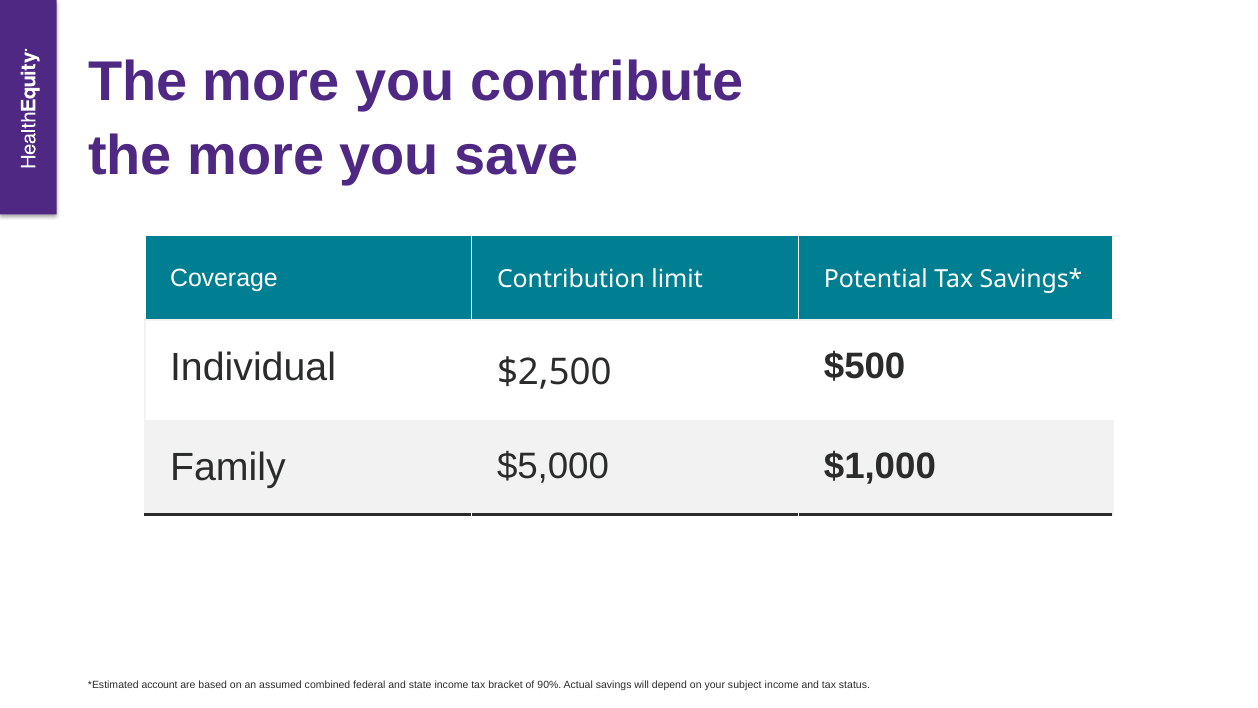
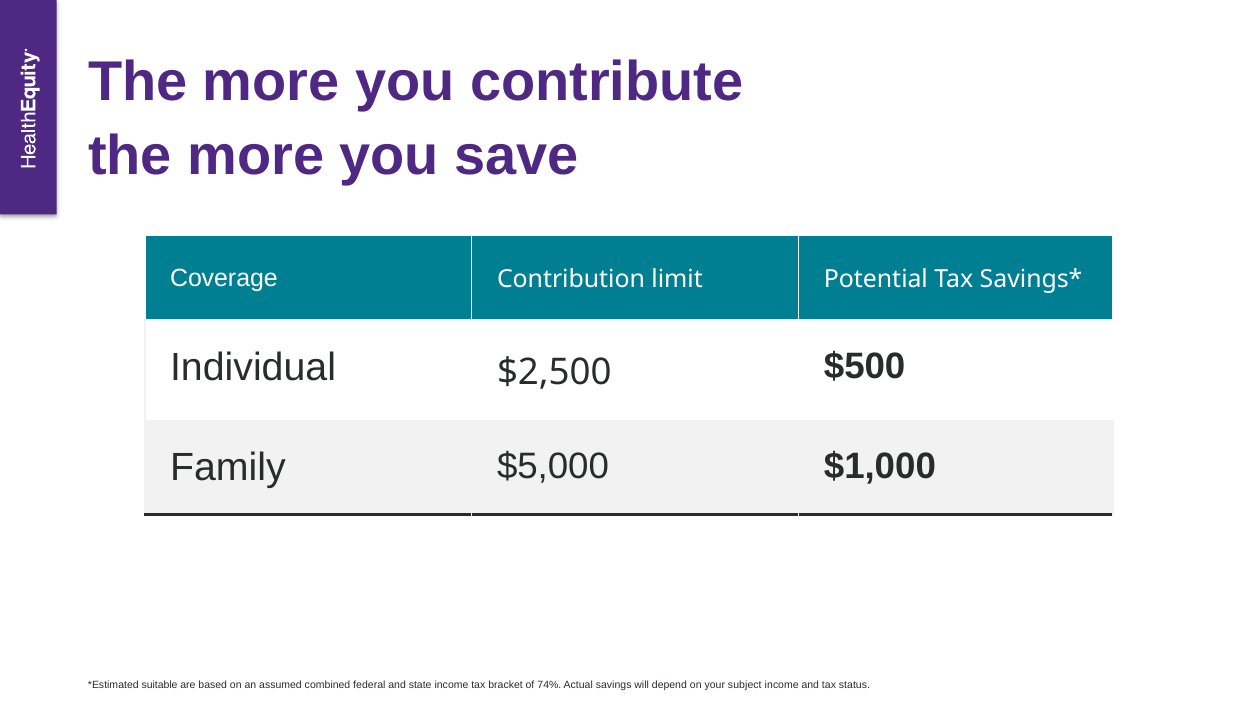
account: account -> suitable
90%: 90% -> 74%
